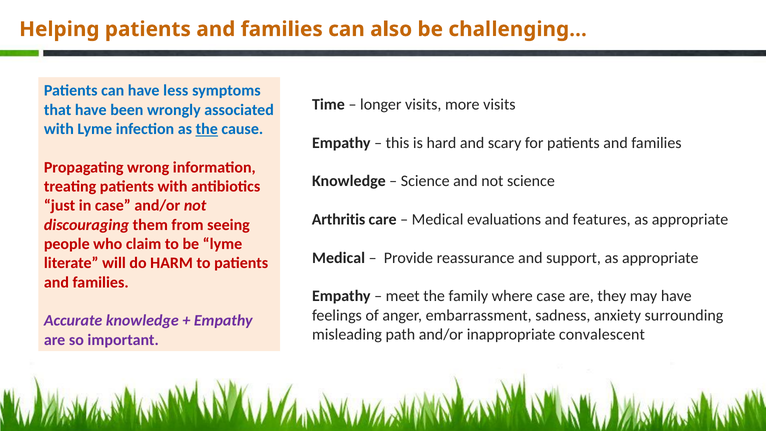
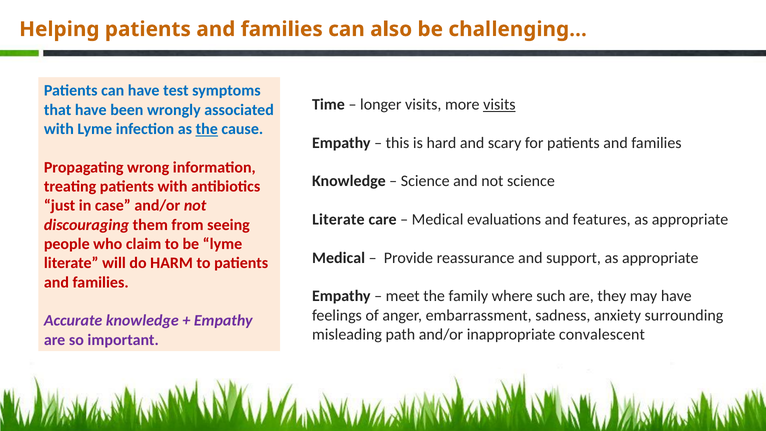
less: less -> test
visits at (499, 104) underline: none -> present
Arthritis at (339, 219): Arthritis -> Literate
where case: case -> such
